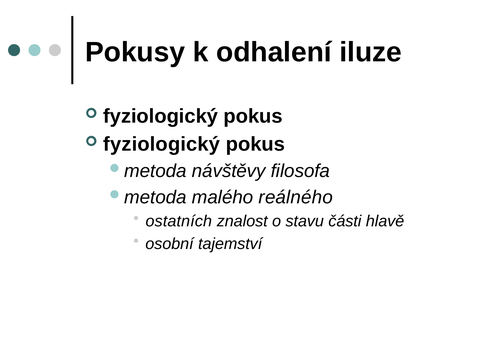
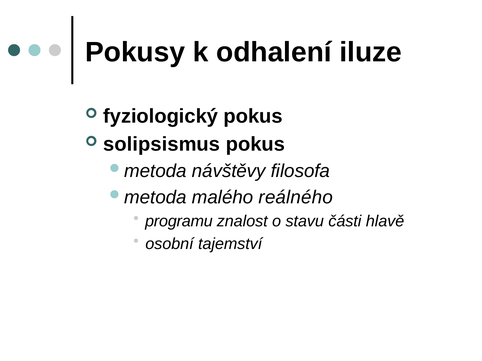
fyziologický at (162, 144): fyziologický -> solipsismus
ostatních: ostatních -> programu
